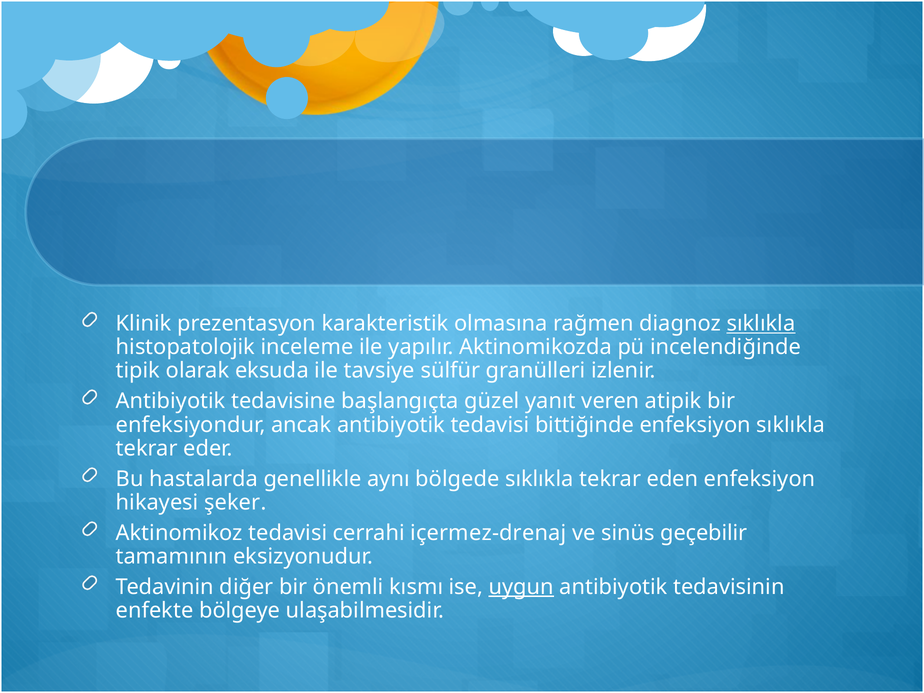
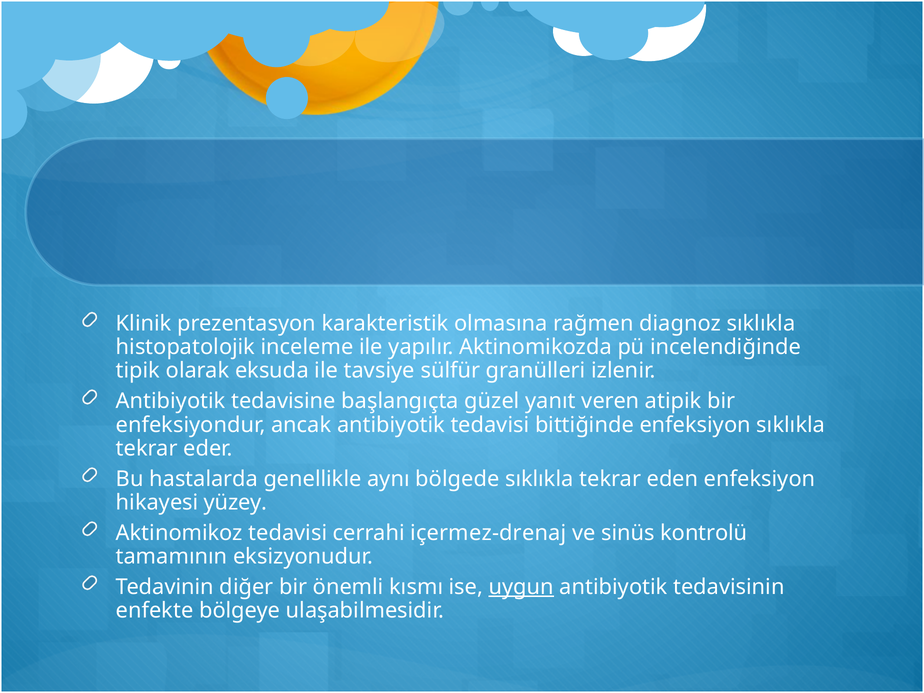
sıklıkla at (761, 324) underline: present -> none
şeker: şeker -> yüzey
geçebilir: geçebilir -> kontrolü
